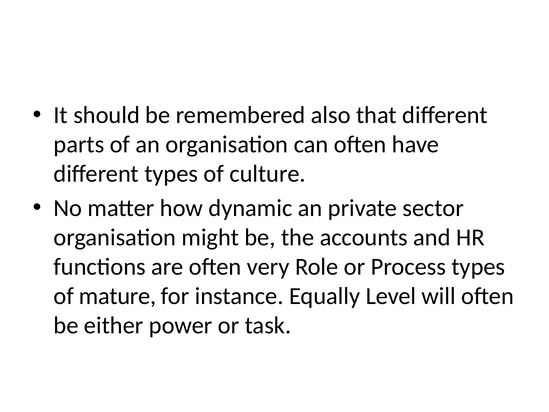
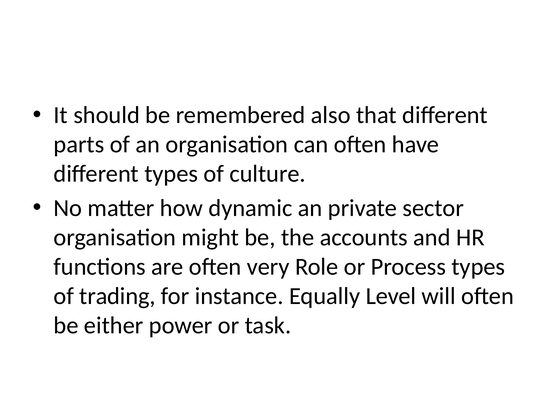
mature: mature -> trading
